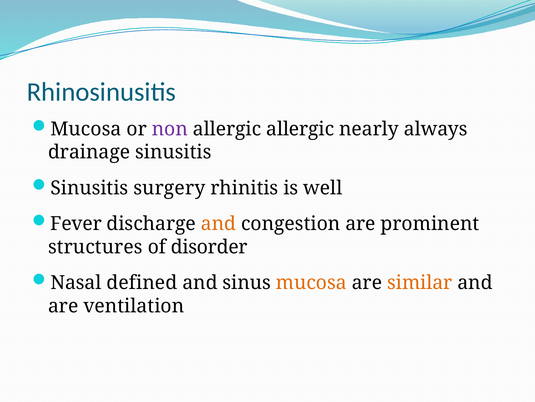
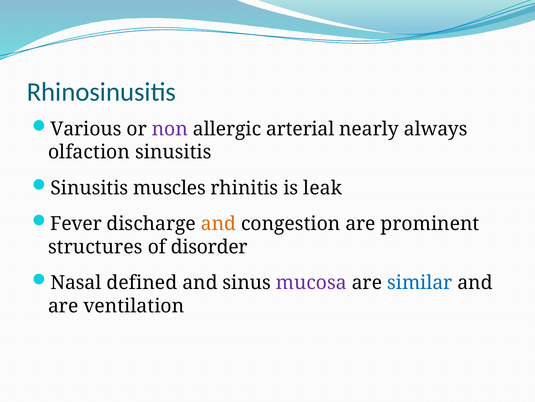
Mucosa at (86, 129): Mucosa -> Various
allergic allergic: allergic -> arterial
drainage: drainage -> olfaction
surgery: surgery -> muscles
well: well -> leak
mucosa at (311, 282) colour: orange -> purple
similar colour: orange -> blue
